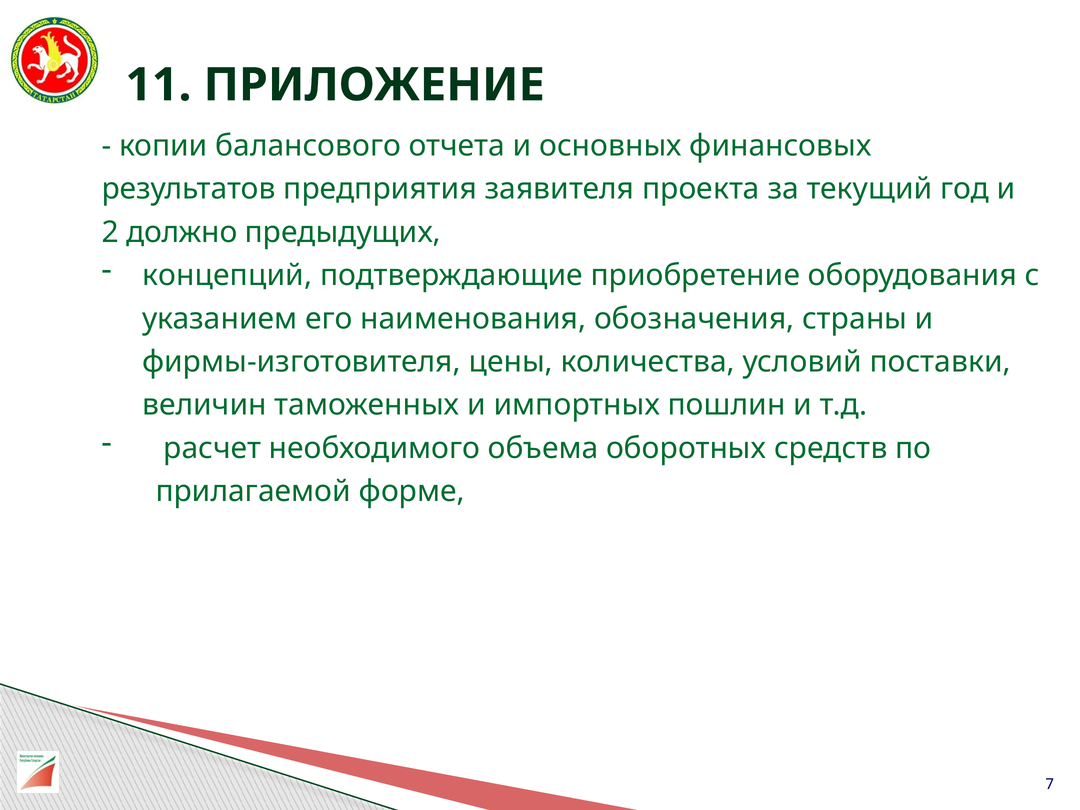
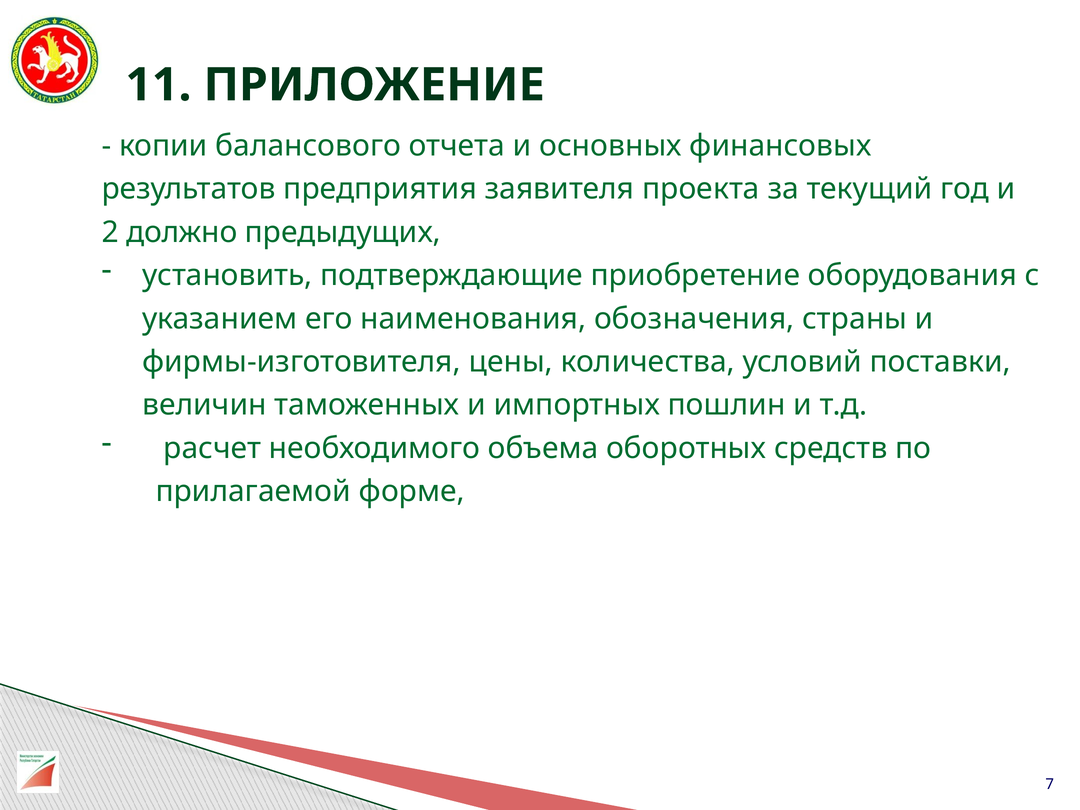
концепций: концепций -> установить
